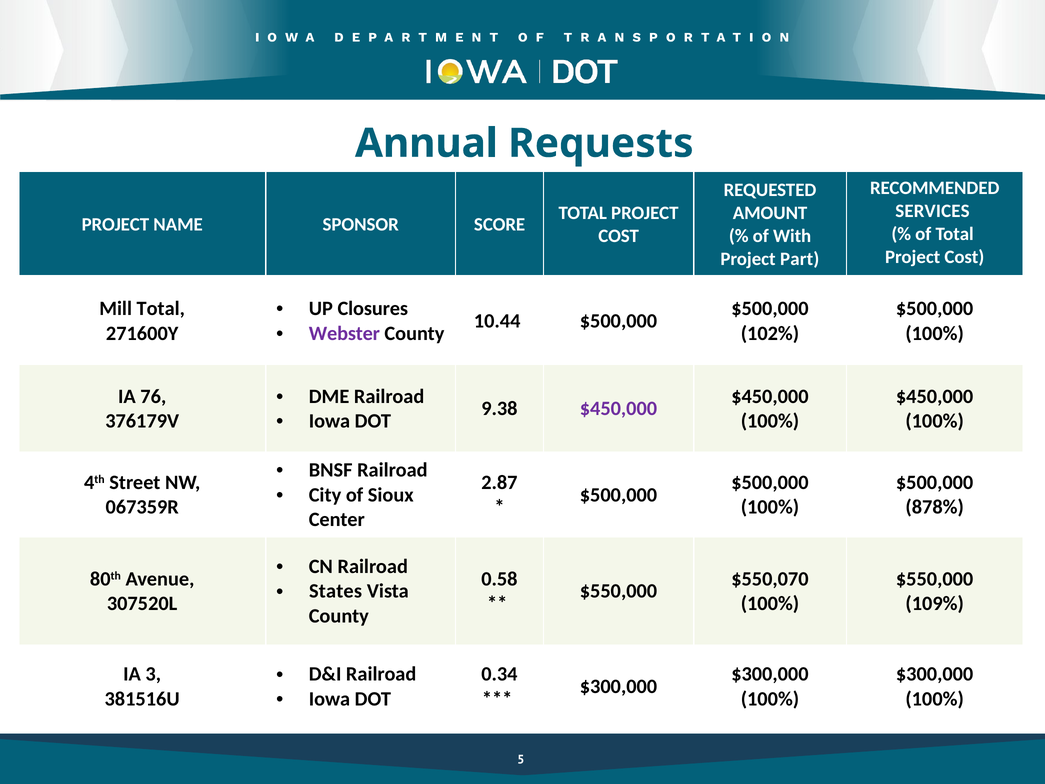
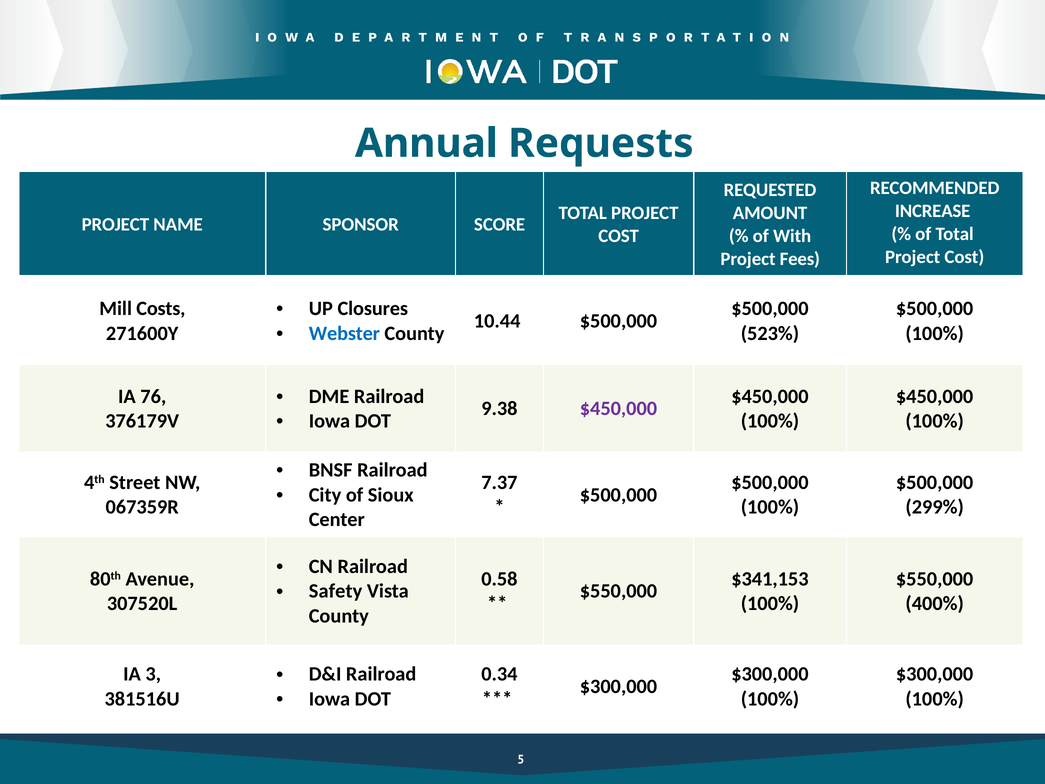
SERVICES: SERVICES -> INCREASE
Part: Part -> Fees
Mill Total: Total -> Costs
Webster colour: purple -> blue
102%: 102% -> 523%
2.87: 2.87 -> 7.37
878%: 878% -> 299%
$550,070: $550,070 -> $341,153
States: States -> Safety
109%: 109% -> 400%
